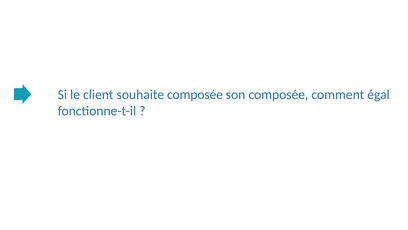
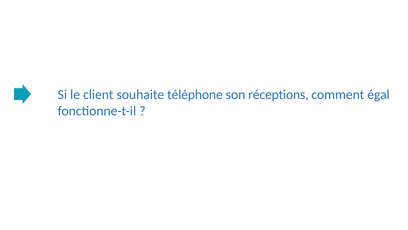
souhaite composée: composée -> téléphone
son composée: composée -> réceptions
